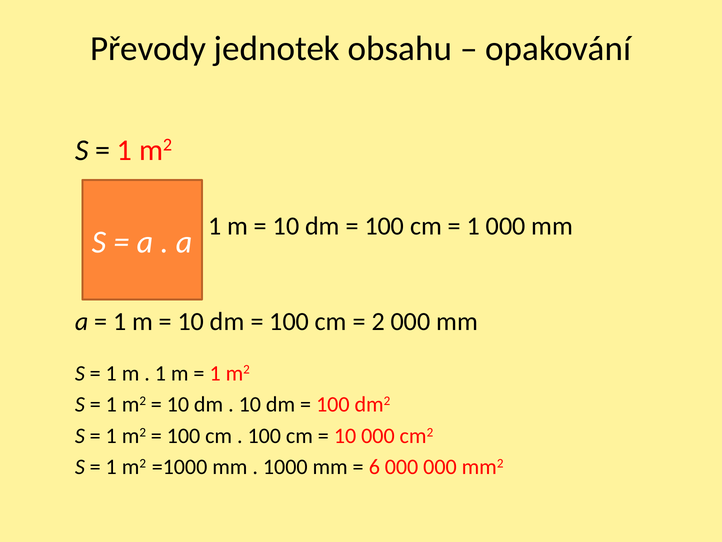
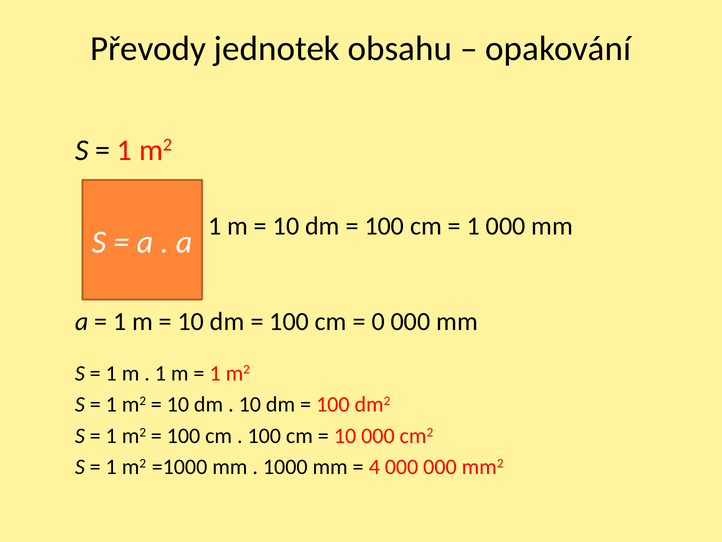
2: 2 -> 0
6: 6 -> 4
